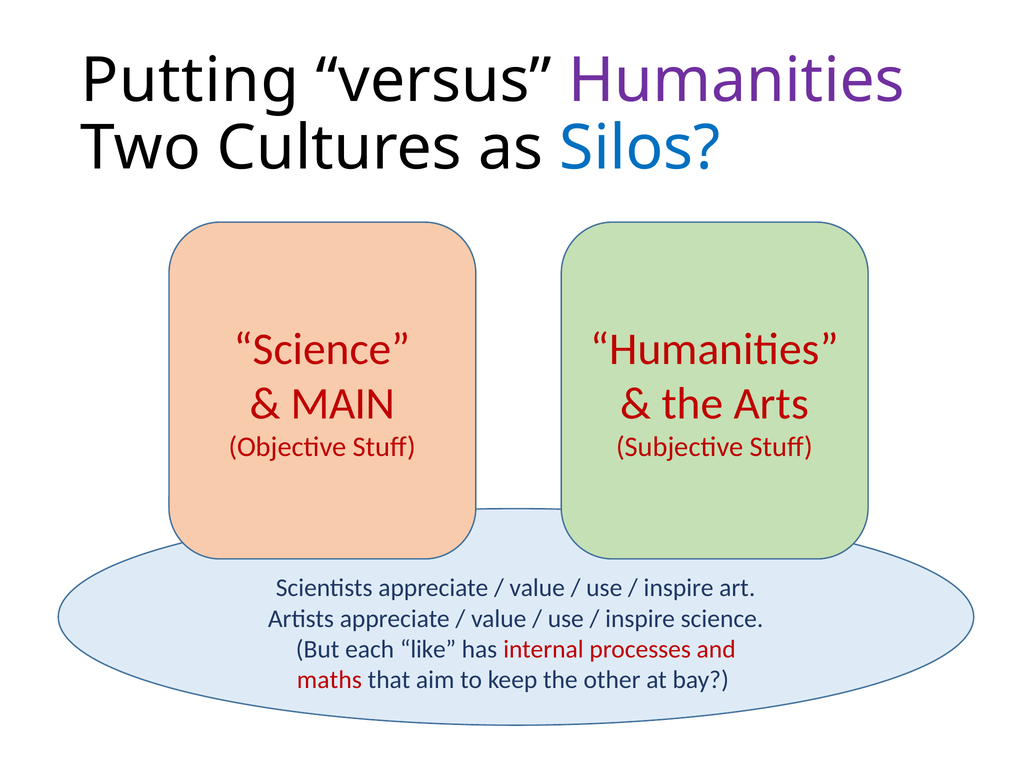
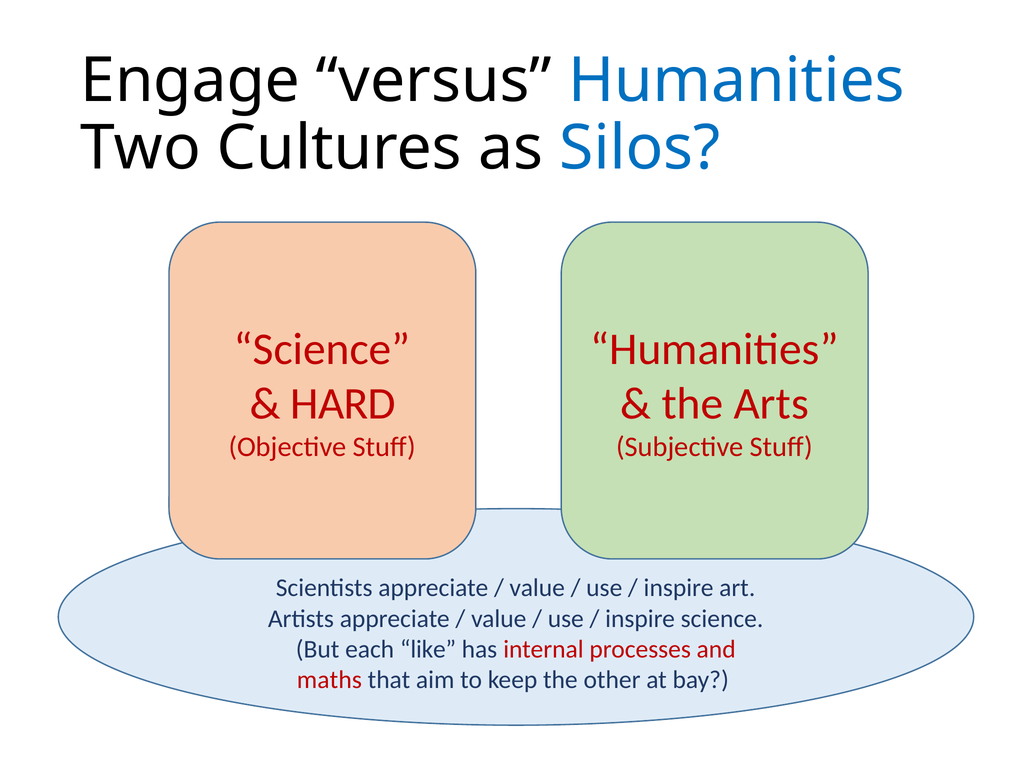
Putting: Putting -> Engage
Humanities at (736, 81) colour: purple -> blue
MAIN: MAIN -> HARD
